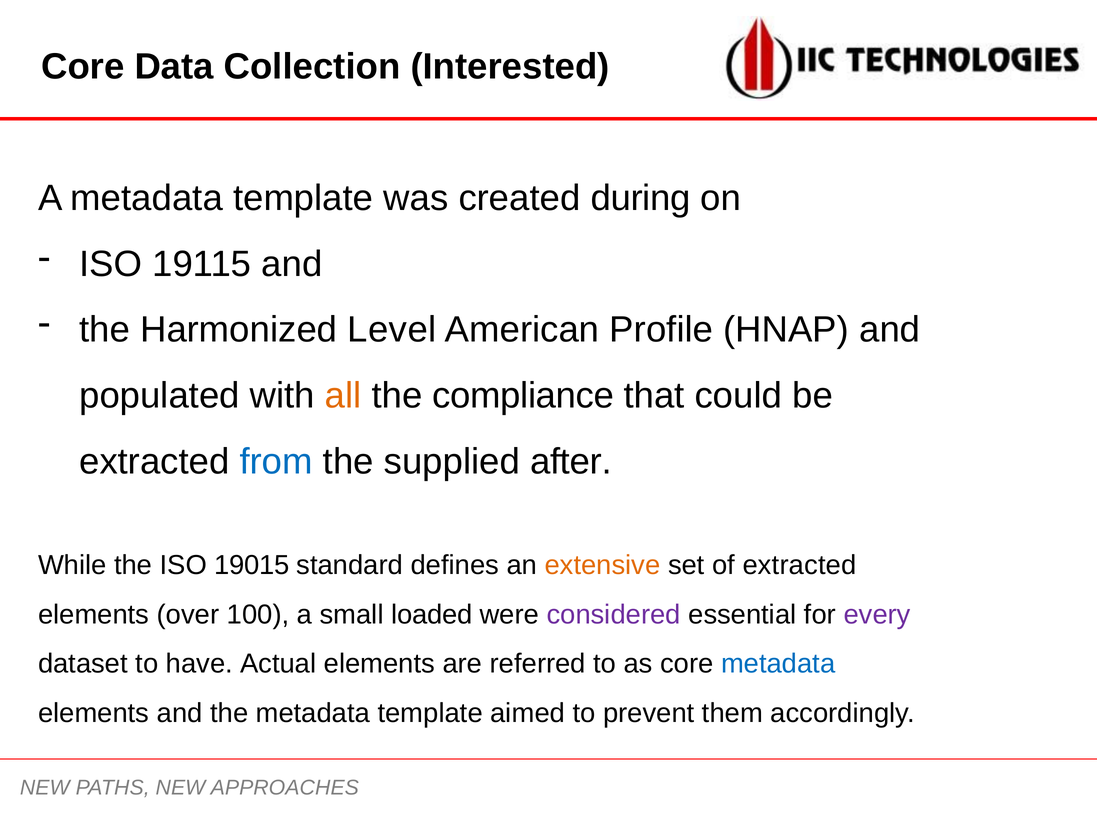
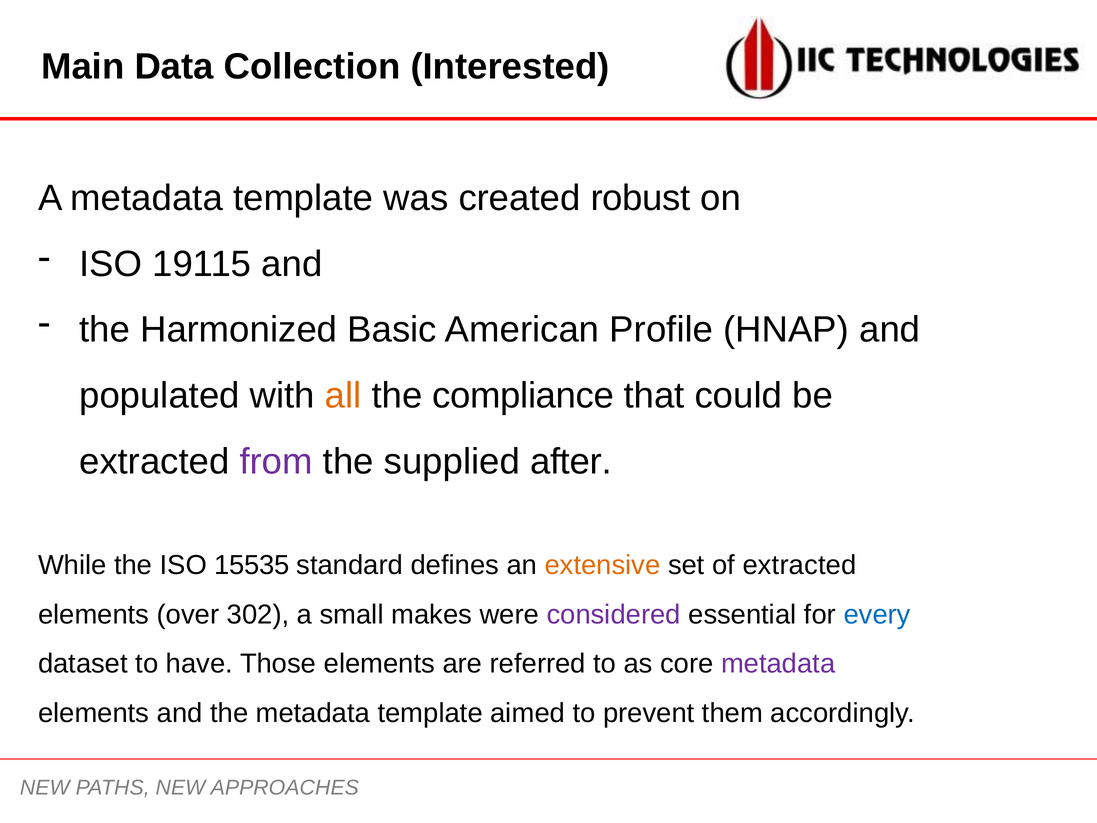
Core at (83, 66): Core -> Main
during: during -> robust
Level: Level -> Basic
from colour: blue -> purple
19015: 19015 -> 15535
100: 100 -> 302
loaded: loaded -> makes
every colour: purple -> blue
Actual: Actual -> Those
metadata at (778, 664) colour: blue -> purple
